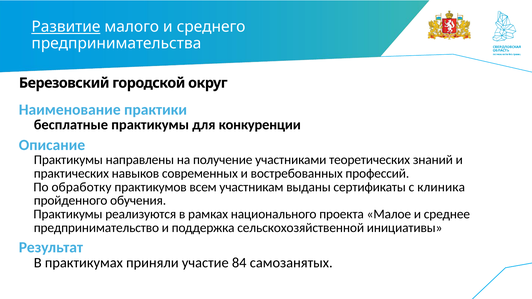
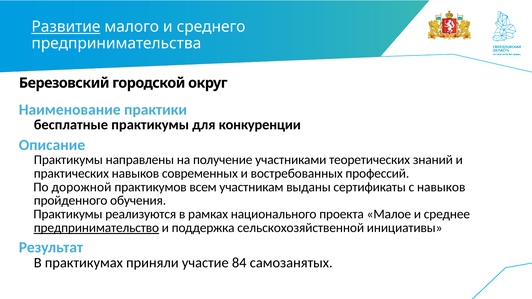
обработку: обработку -> дорожной
с клиника: клиника -> навыков
предпринимательство underline: none -> present
